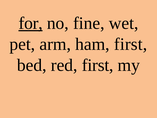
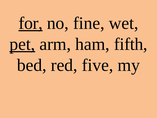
pet underline: none -> present
ham first: first -> fifth
red first: first -> five
